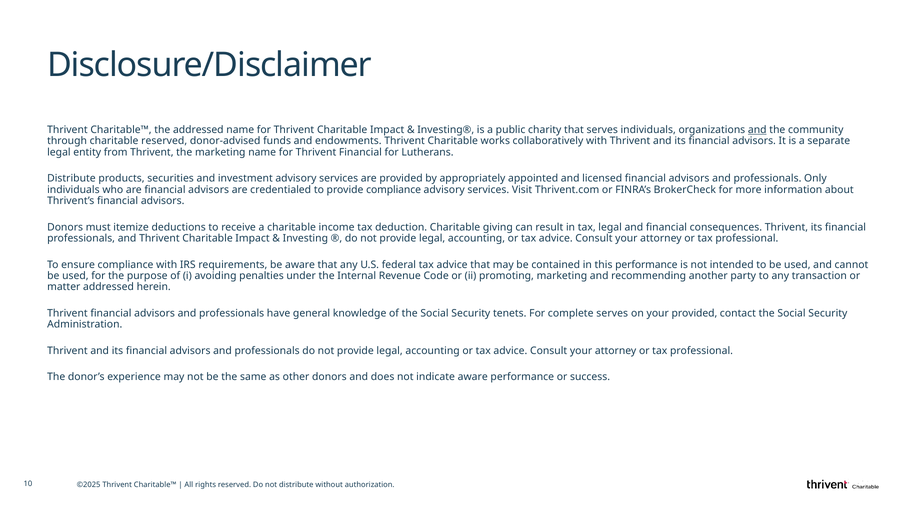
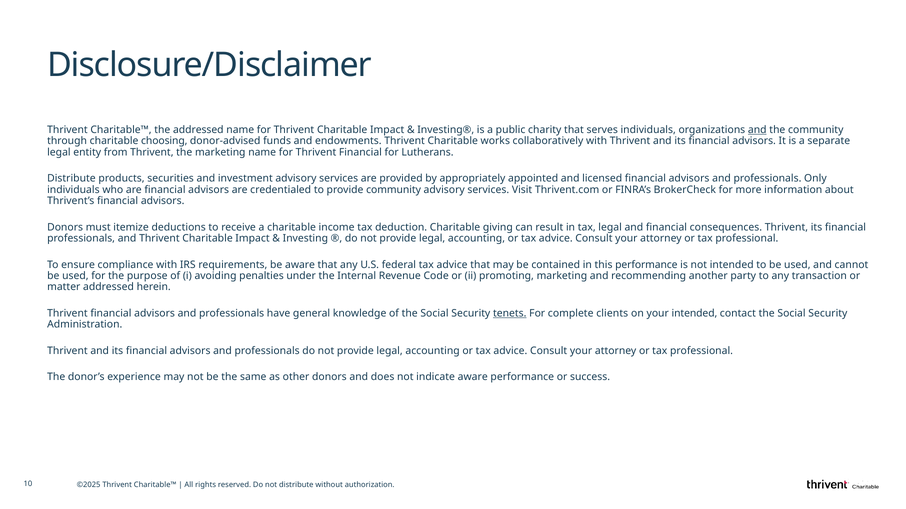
charitable reserved: reserved -> choosing
provide compliance: compliance -> community
tenets underline: none -> present
complete serves: serves -> clients
your provided: provided -> intended
